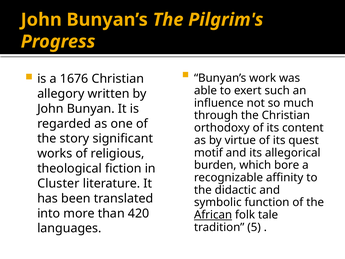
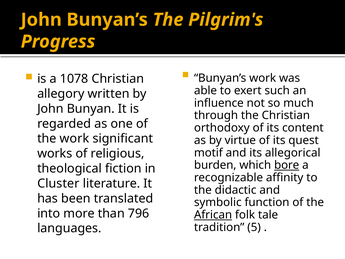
1676: 1676 -> 1078
the story: story -> work
bore underline: none -> present
420: 420 -> 796
